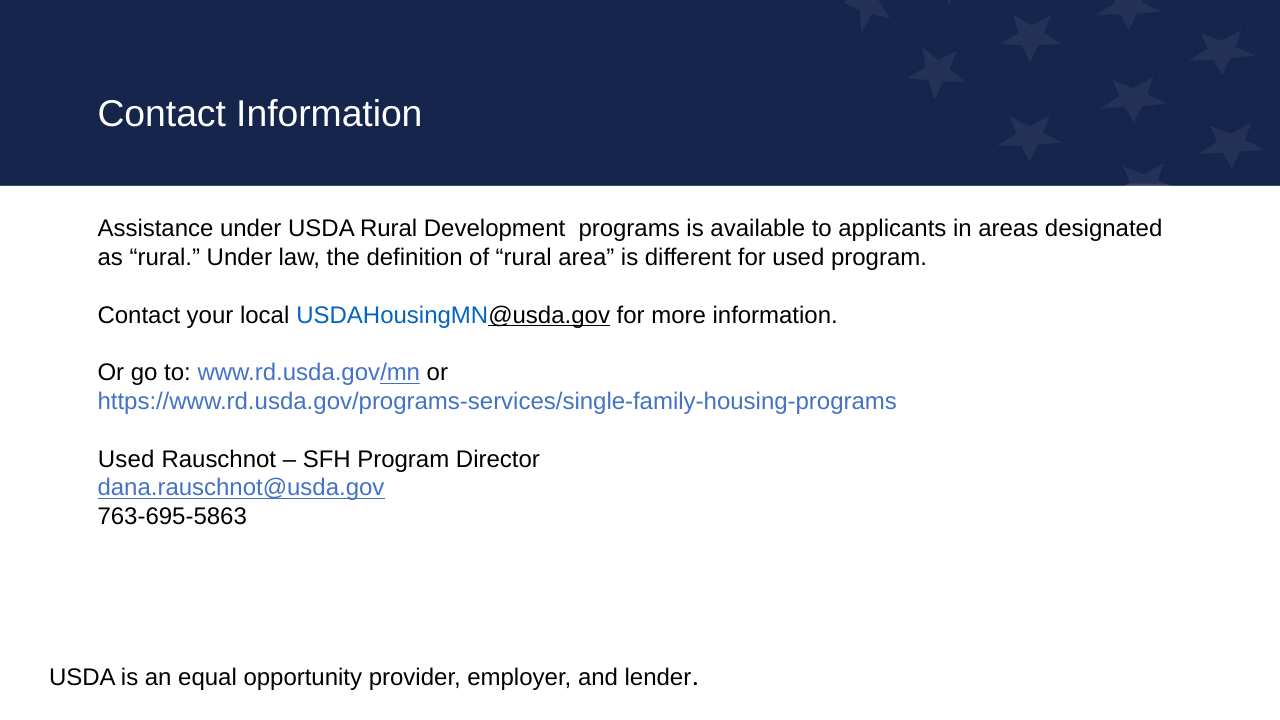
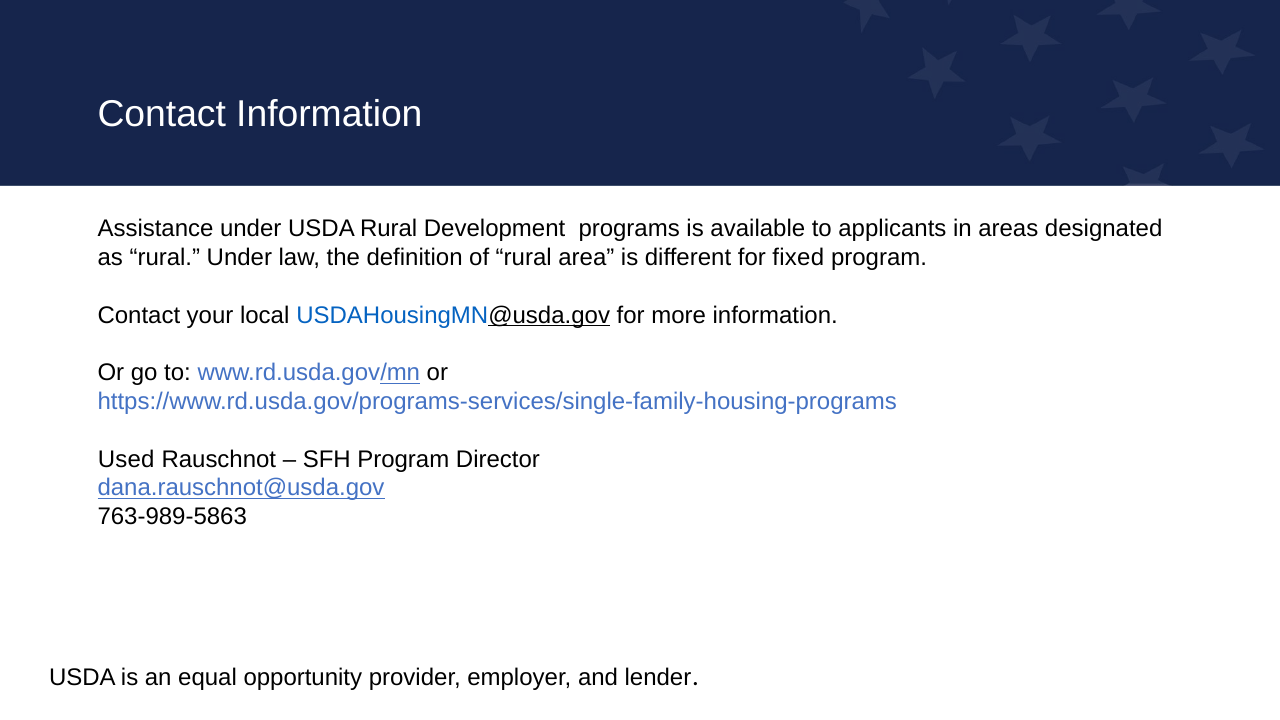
for used: used -> fixed
763-695-5863: 763-695-5863 -> 763-989-5863
